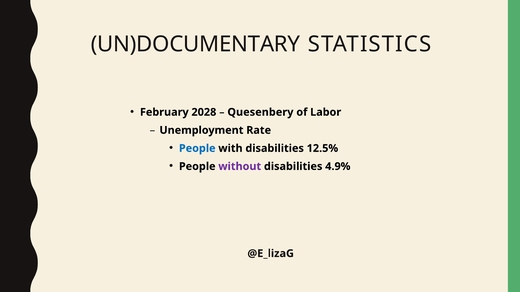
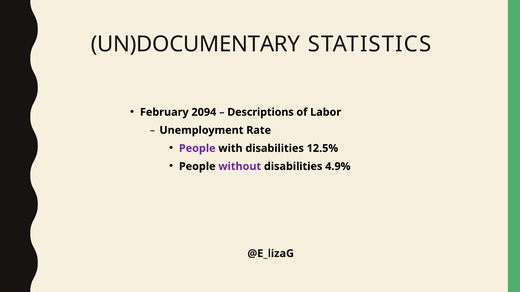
2028: 2028 -> 2094
Quesenbery: Quesenbery -> Descriptions
People at (197, 149) colour: blue -> purple
